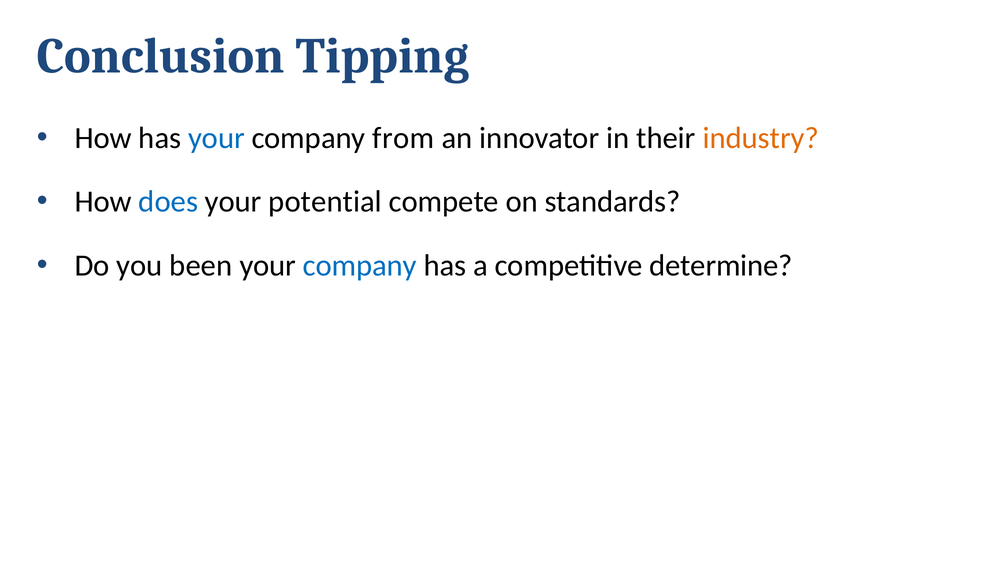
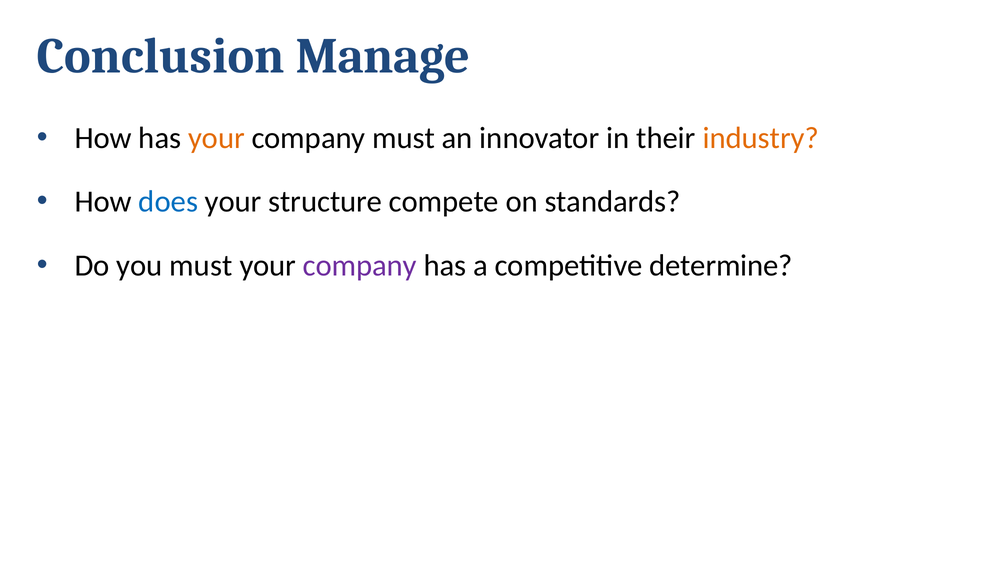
Tipping: Tipping -> Manage
your at (217, 138) colour: blue -> orange
company from: from -> must
potential: potential -> structure
you been: been -> must
company at (360, 265) colour: blue -> purple
